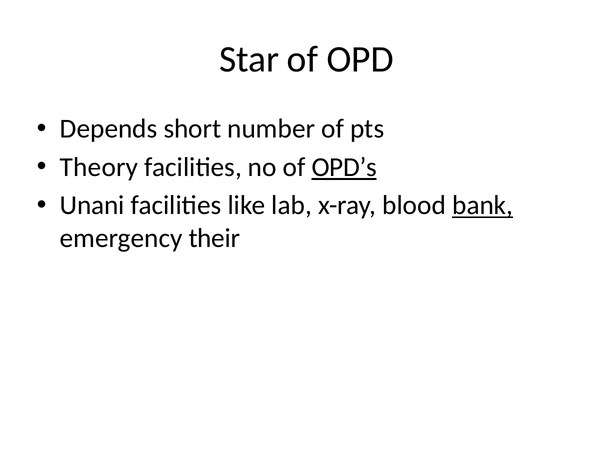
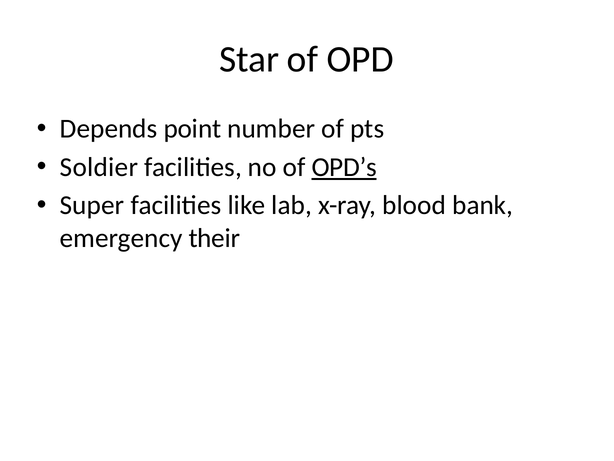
short: short -> point
Theory: Theory -> Soldier
Unani: Unani -> Super
bank underline: present -> none
